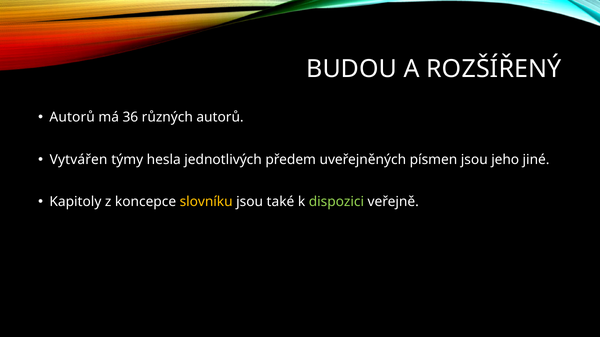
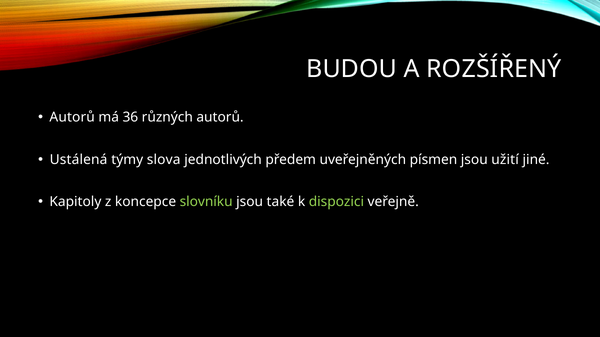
Vytvářen: Vytvářen -> Ustálená
hesla: hesla -> slova
jeho: jeho -> užití
slovníku colour: yellow -> light green
